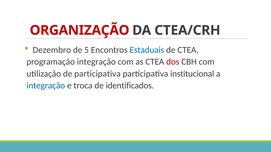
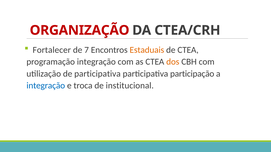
Dezembro: Dezembro -> Fortalecer
5: 5 -> 7
Estaduais colour: blue -> orange
dos colour: red -> orange
institucional: institucional -> participação
identificados: identificados -> institucional
